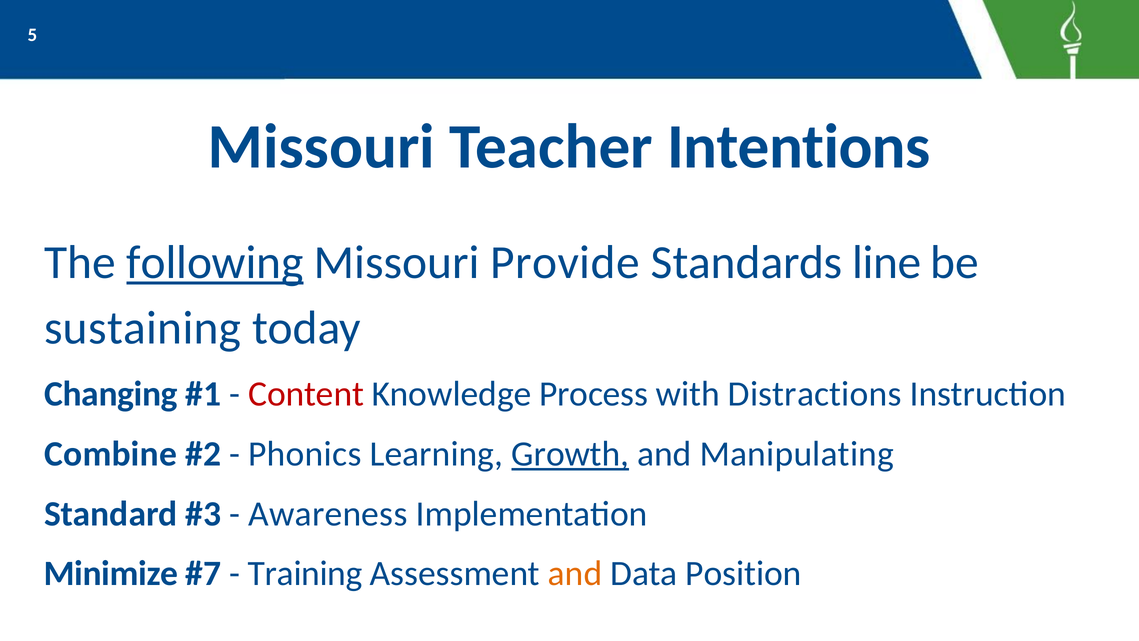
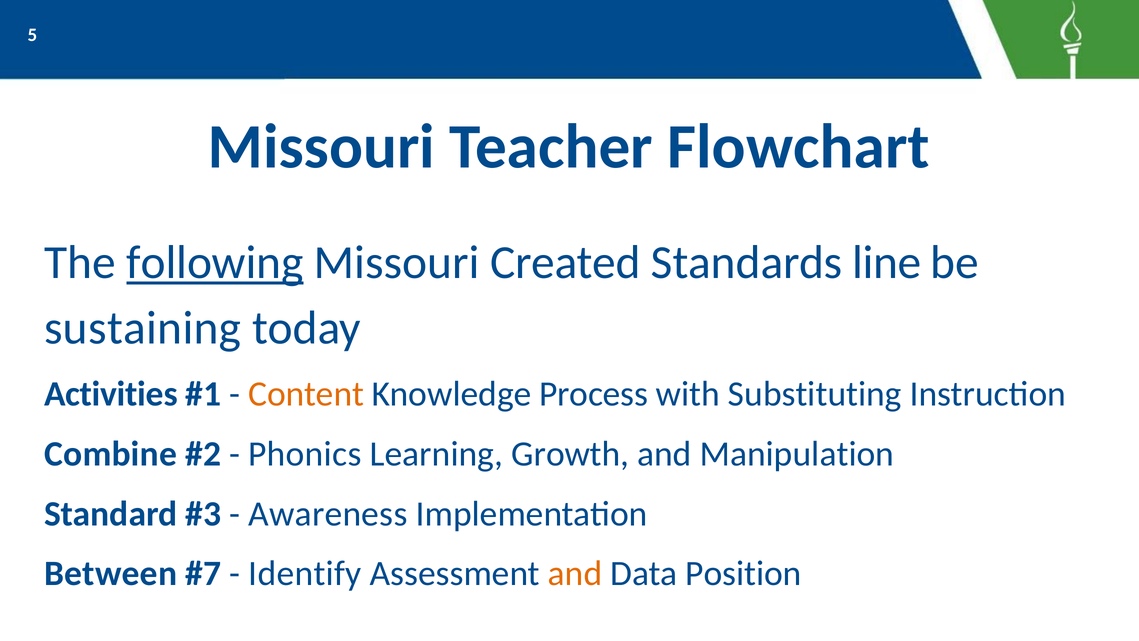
Intentions: Intentions -> Flowchart
Provide: Provide -> Created
Changing: Changing -> Activities
Content colour: red -> orange
Distractions: Distractions -> Substituting
Growth underline: present -> none
Manipulating: Manipulating -> Manipulation
Minimize: Minimize -> Between
Training: Training -> Identify
